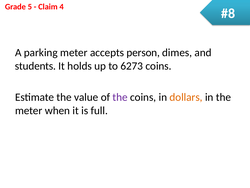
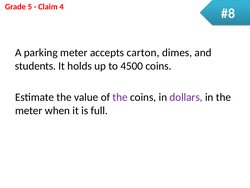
person: person -> carton
6273: 6273 -> 4500
dollars colour: orange -> purple
